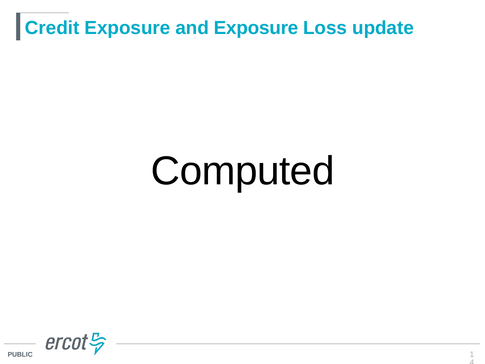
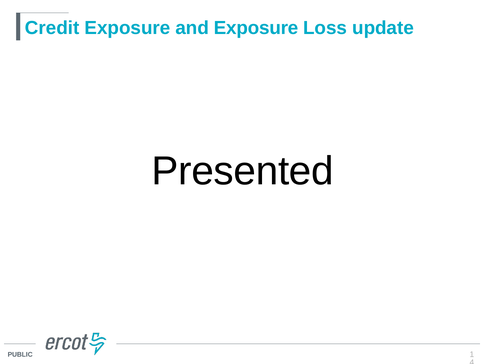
Computed: Computed -> Presented
